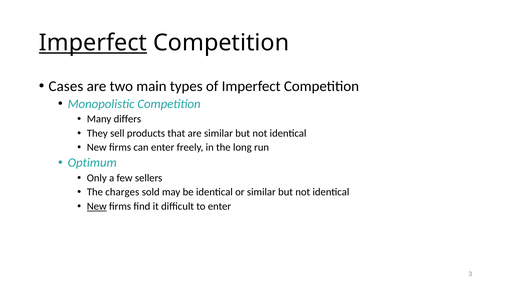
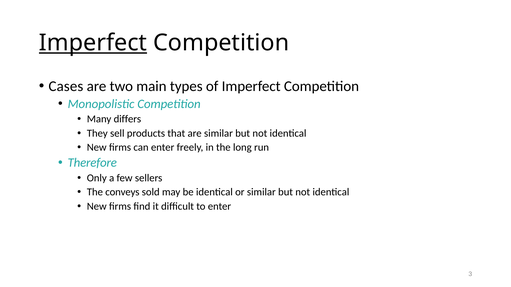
Optimum: Optimum -> Therefore
charges: charges -> conveys
New at (97, 207) underline: present -> none
